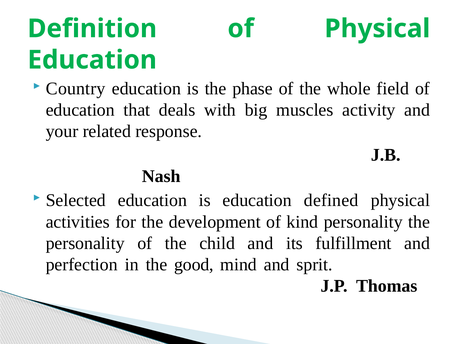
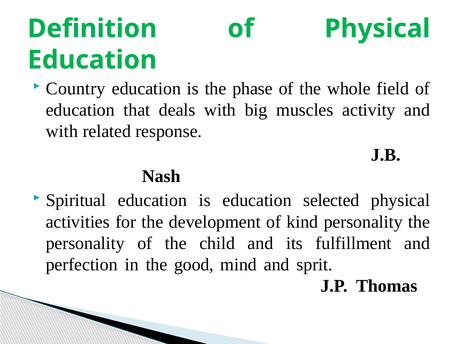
your at (62, 131): your -> with
Selected: Selected -> Spiritual
defined: defined -> selected
